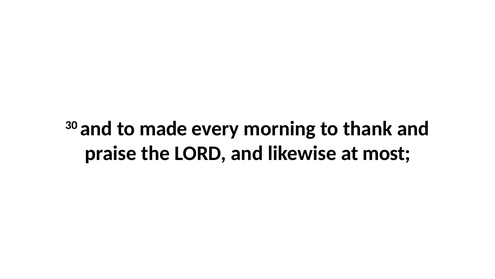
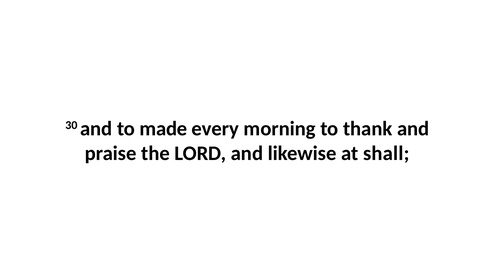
most: most -> shall
